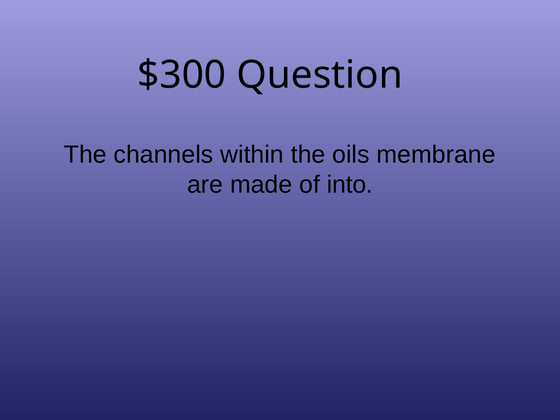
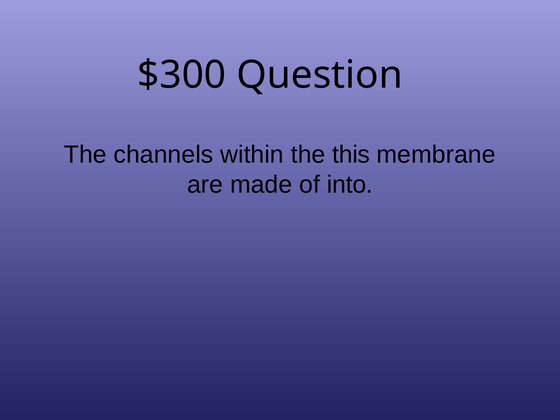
oils: oils -> this
